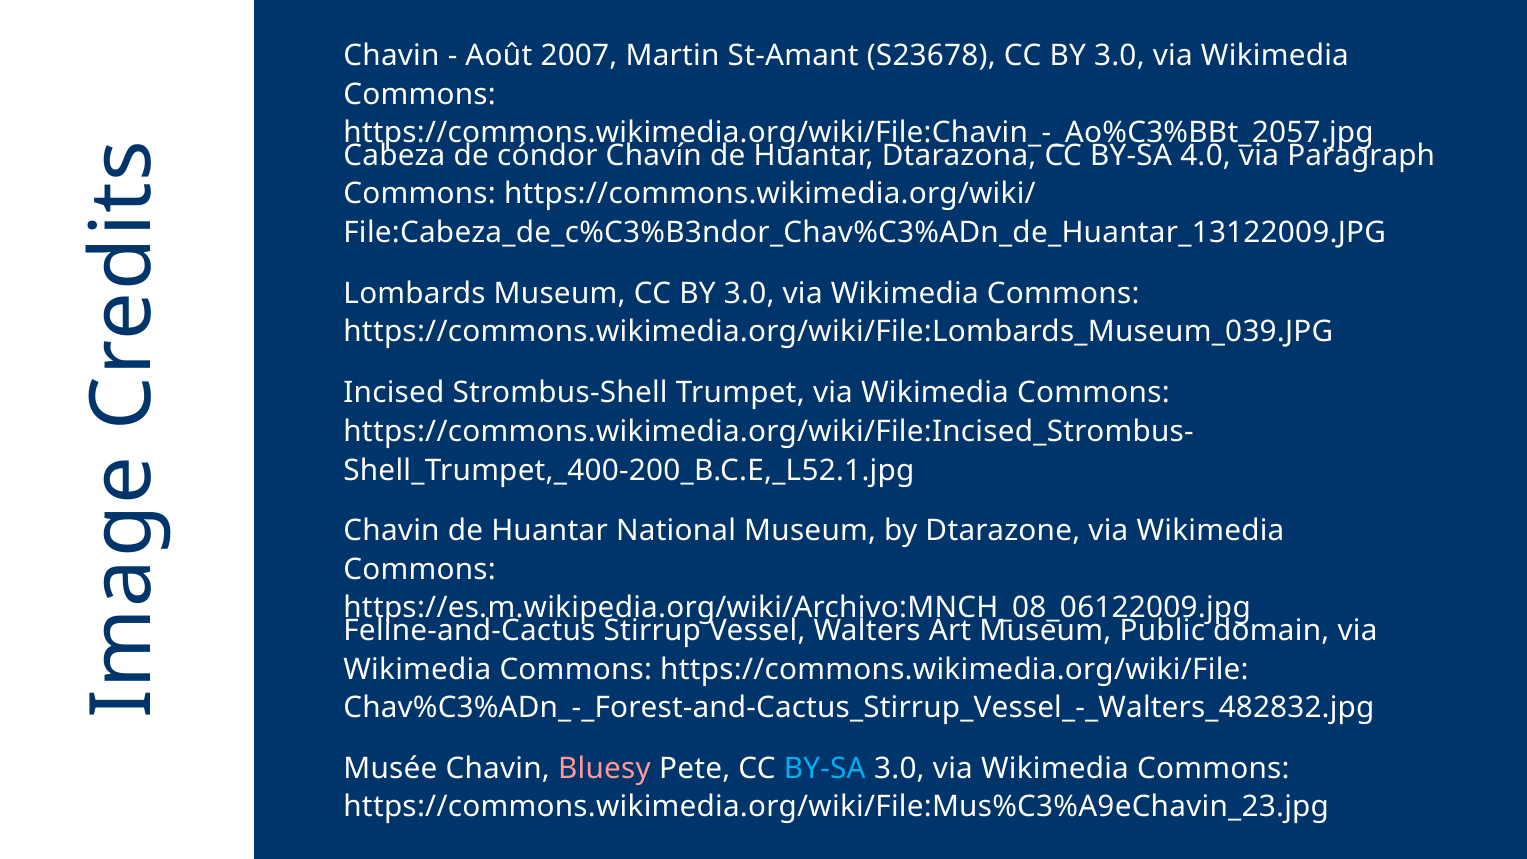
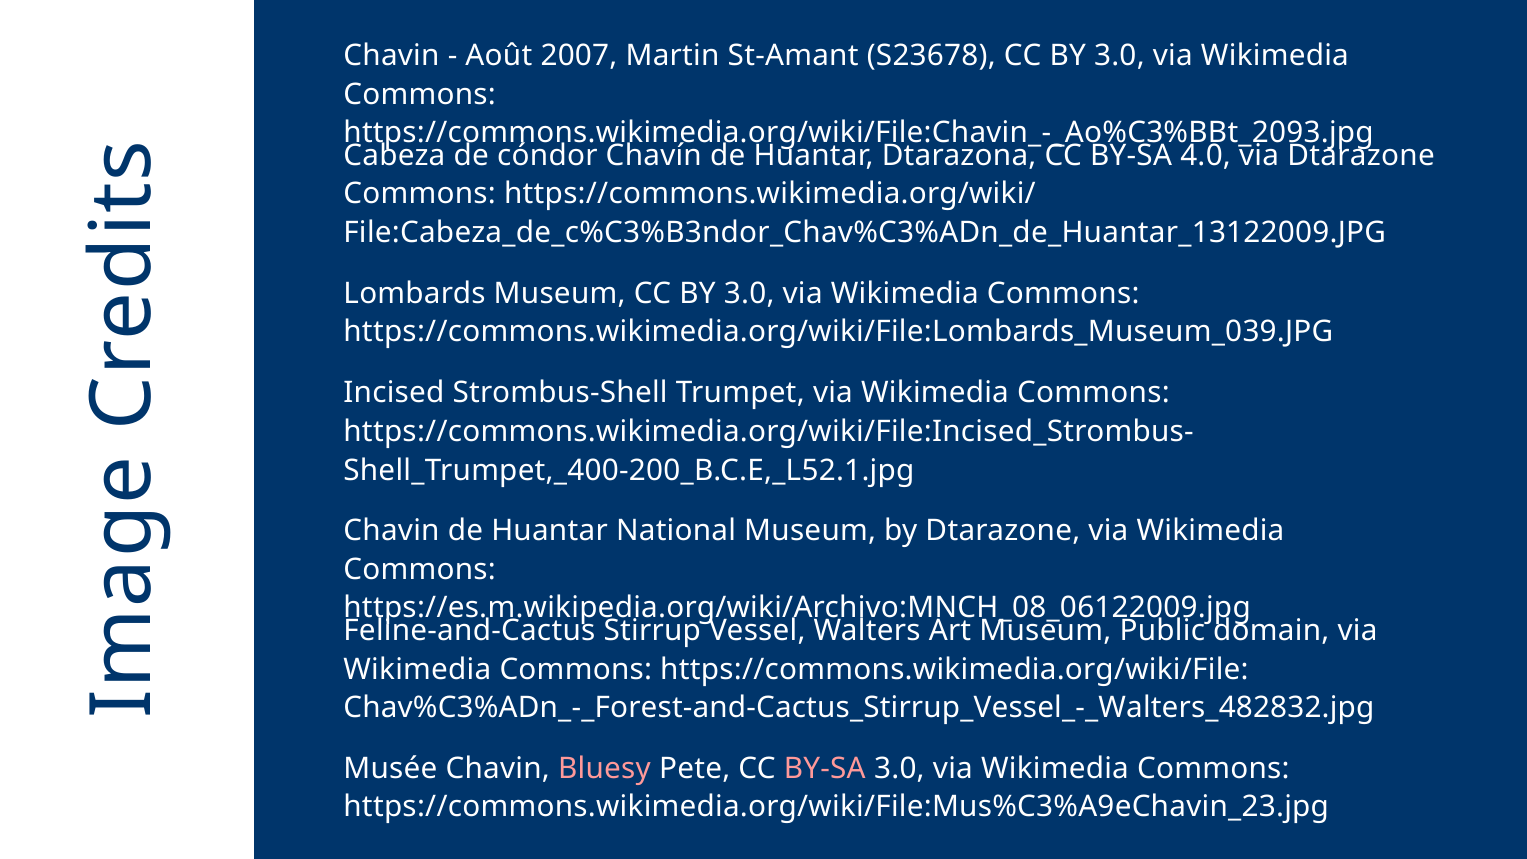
https://commons.wikimedia.org/wiki/File:Chavin_-_Ao%C3%BBt_2057.jpg: https://commons.wikimedia.org/wiki/File:Chavin_-_Ao%C3%BBt_2057.jpg -> https://commons.wikimedia.org/wiki/File:Chavin_-_Ao%C3%BBt_2093.jpg
via Paragraph: Paragraph -> Dtarazone
BY-SA at (825, 768) colour: light blue -> pink
